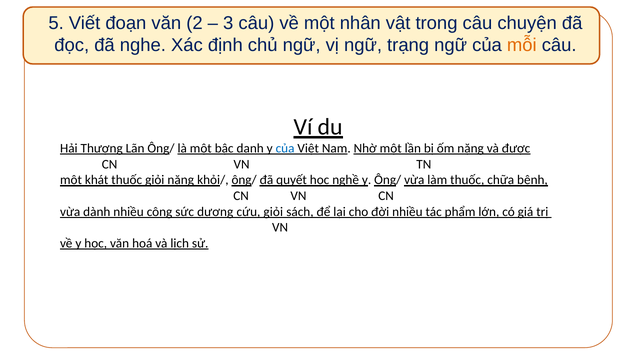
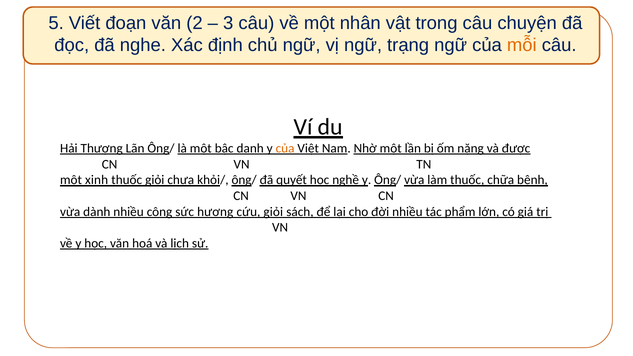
của at (285, 148) colour: blue -> orange
khát: khát -> xinh
giỏi nặng: nặng -> chưa
dương: dương -> hương
